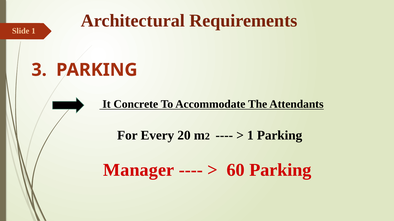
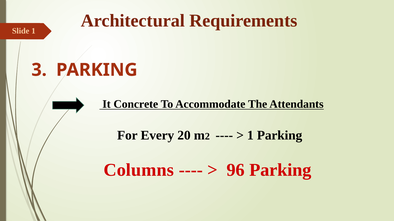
Manager: Manager -> Columns
60: 60 -> 96
